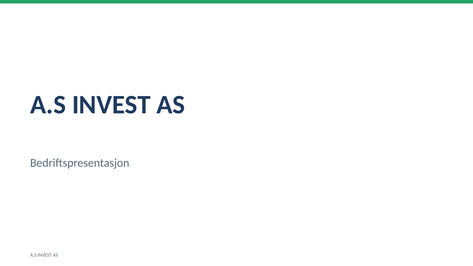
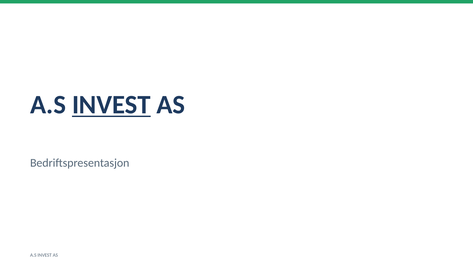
INVEST at (111, 105) underline: none -> present
